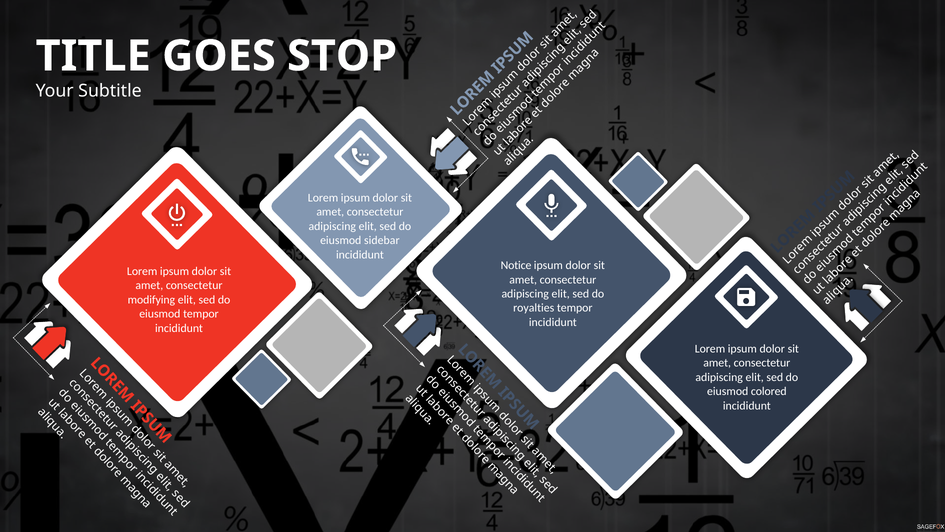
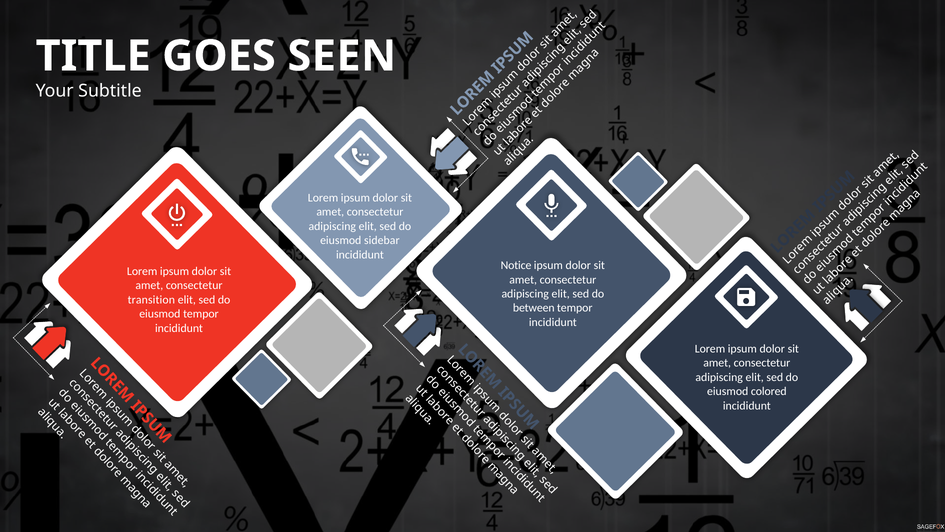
STOP: STOP -> SEEN
modifying: modifying -> transition
royalties: royalties -> between
